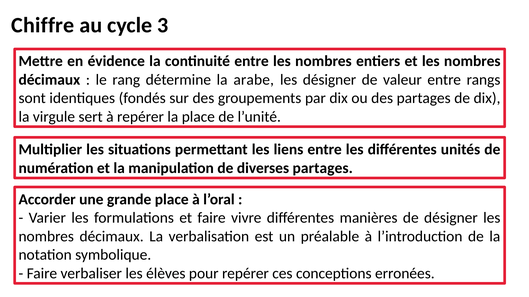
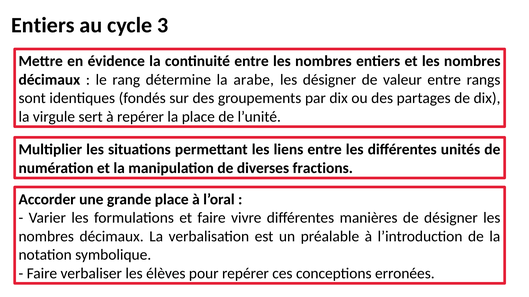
Chiffre at (43, 25): Chiffre -> Entiers
diverses partages: partages -> fractions
